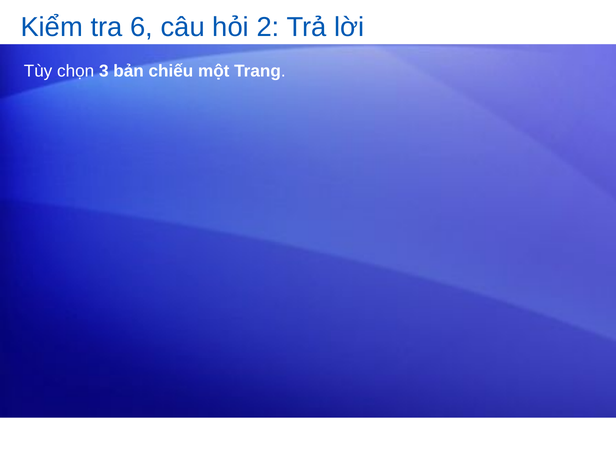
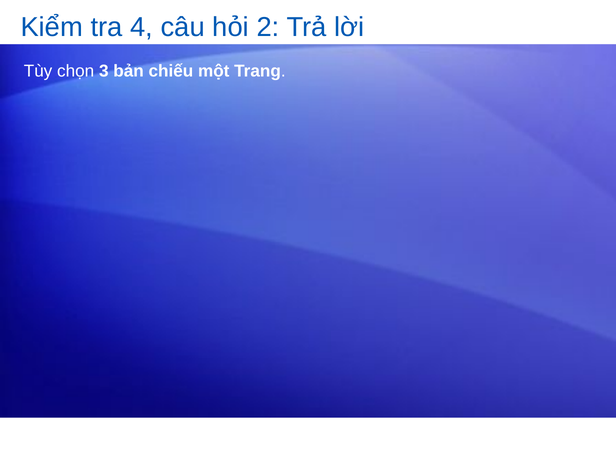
6: 6 -> 4
